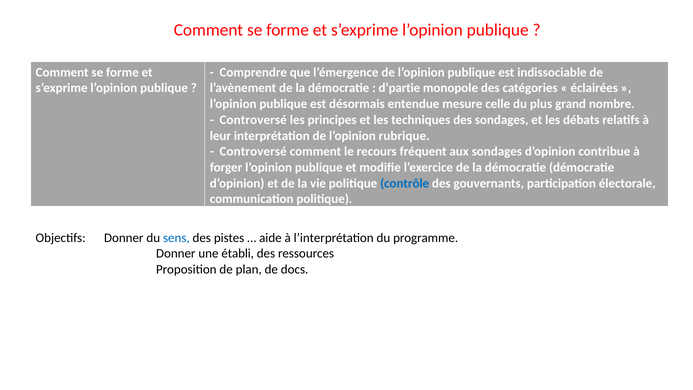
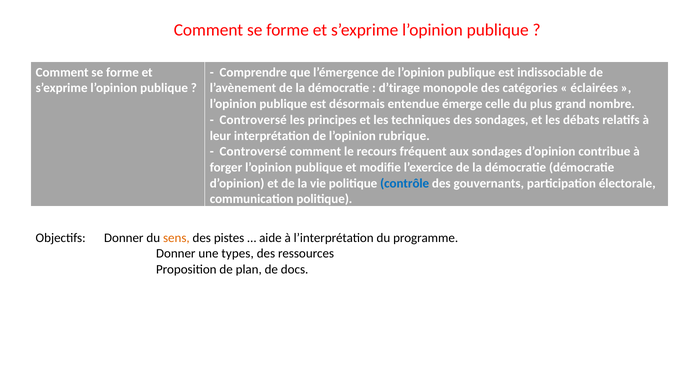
d’partie: d’partie -> d’tirage
mesure: mesure -> émerge
sens colour: blue -> orange
établi: établi -> types
